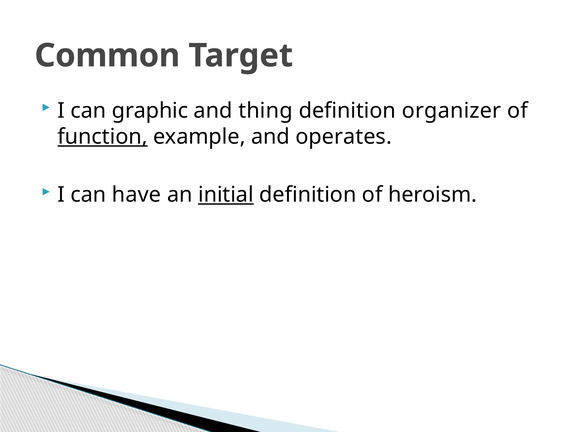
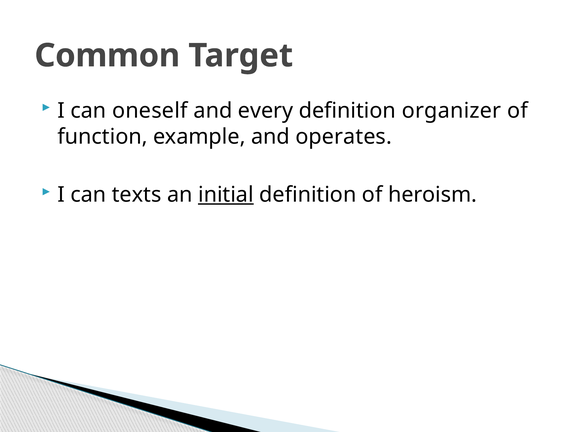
graphic: graphic -> oneself
thing: thing -> every
function underline: present -> none
have: have -> texts
